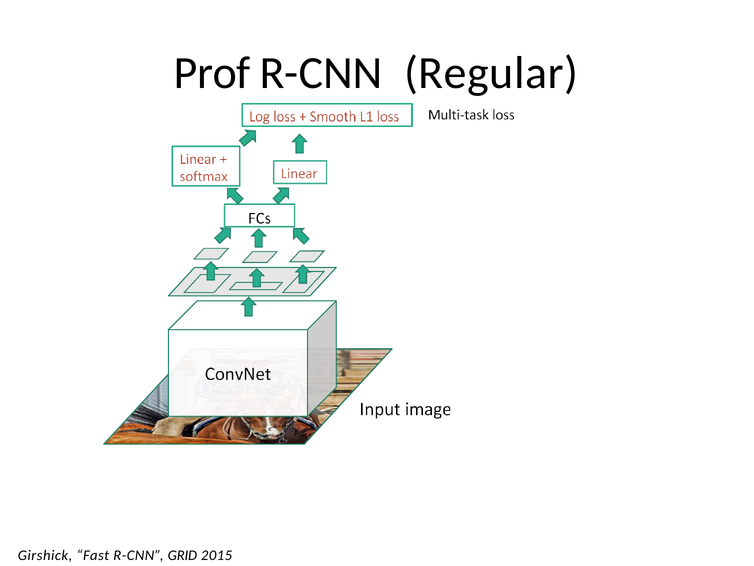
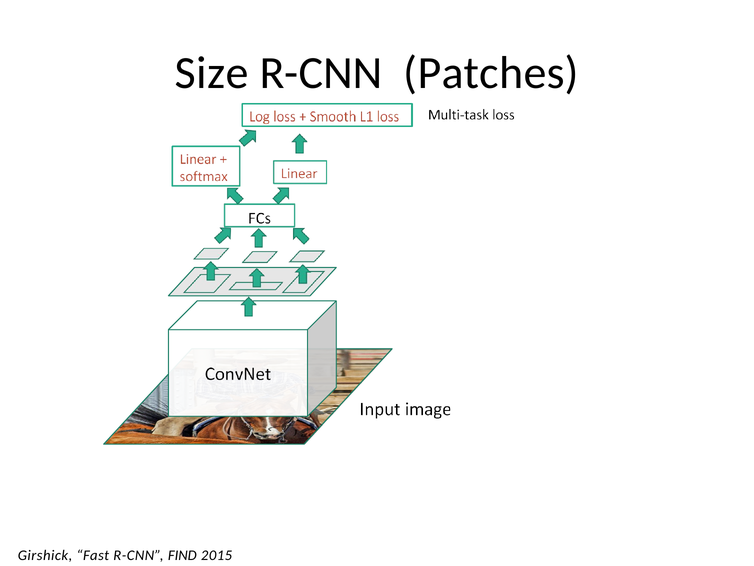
Prof: Prof -> Size
Regular: Regular -> Patches
GRID: GRID -> FIND
